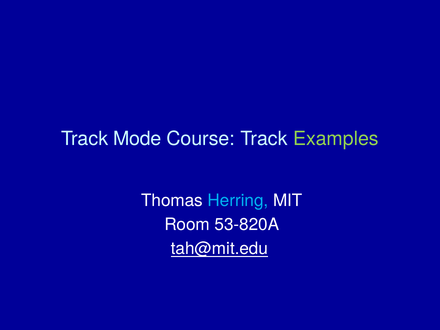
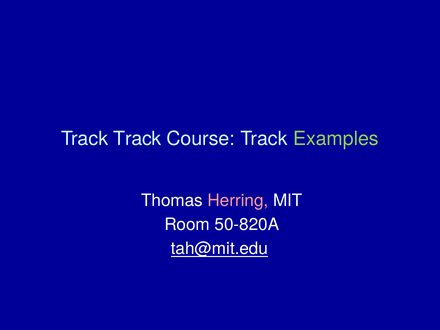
Track Mode: Mode -> Track
Herring colour: light blue -> pink
53-820A: 53-820A -> 50-820A
